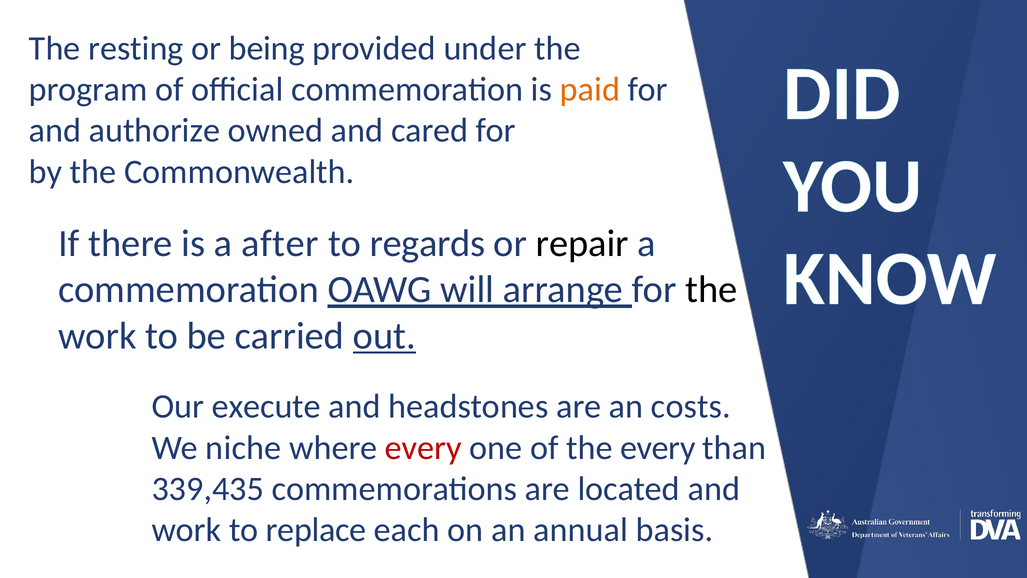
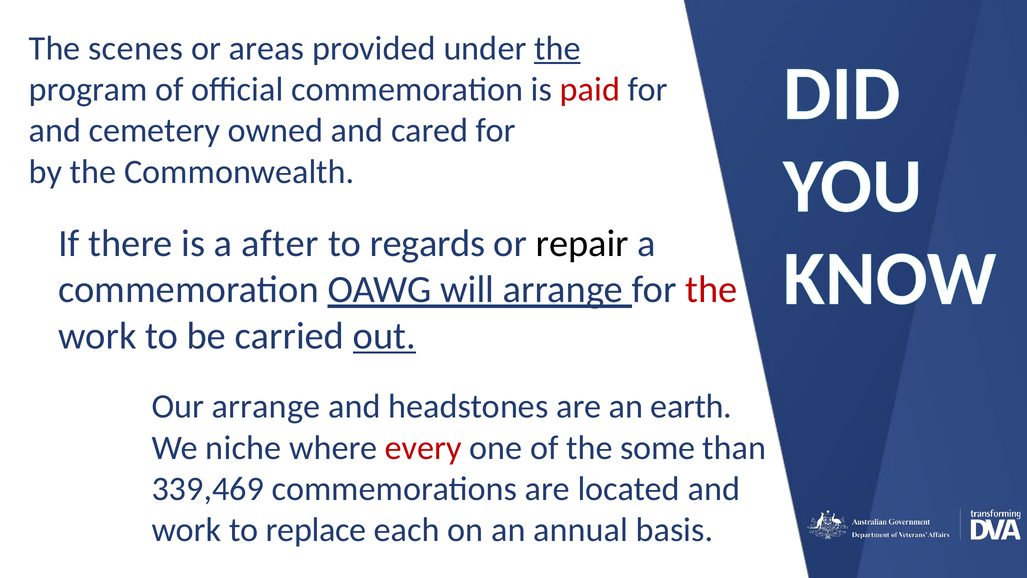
resting: resting -> scenes
being: being -> areas
the at (557, 48) underline: none -> present
paid colour: orange -> red
authorize: authorize -> cemetery
the at (711, 289) colour: black -> red
Our execute: execute -> arrange
costs: costs -> earth
the every: every -> some
339,435: 339,435 -> 339,469
